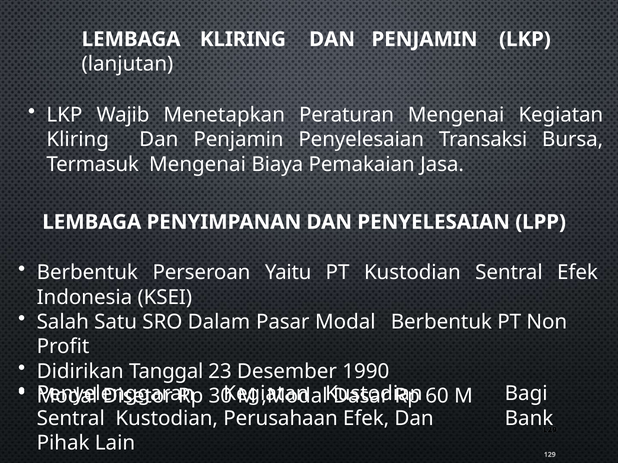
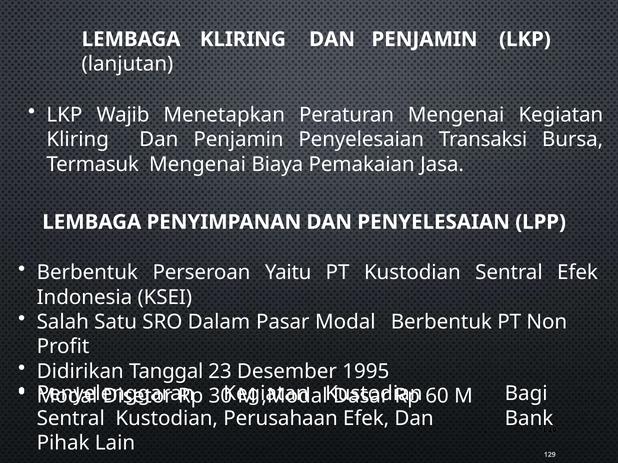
1990: 1990 -> 1995
